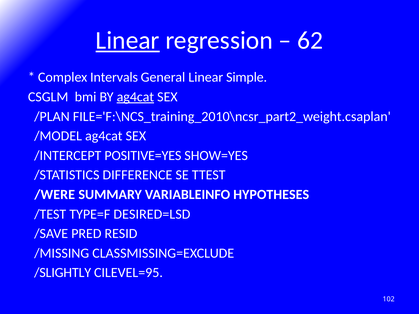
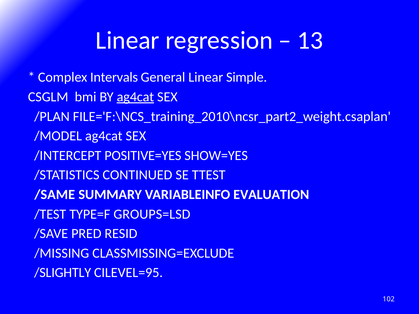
Linear at (128, 41) underline: present -> none
62: 62 -> 13
DIFFERENCE: DIFFERENCE -> CONTINUED
/WERE: /WERE -> /SAME
HYPOTHESES: HYPOTHESES -> EVALUATION
DESIRED=LSD: DESIRED=LSD -> GROUPS=LSD
